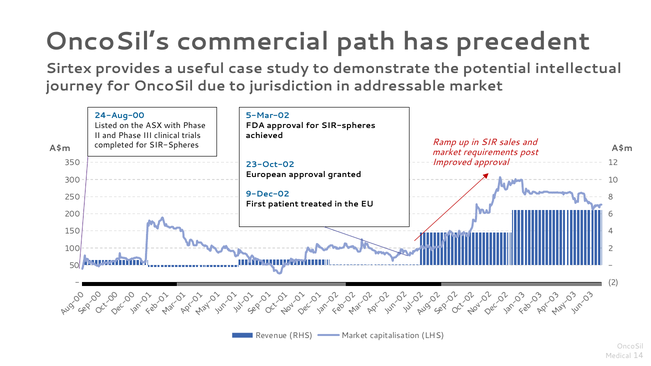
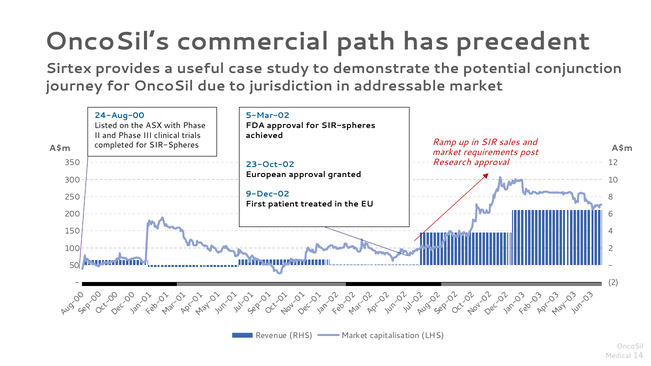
intellectual: intellectual -> conjunction
Improved: Improved -> Research
